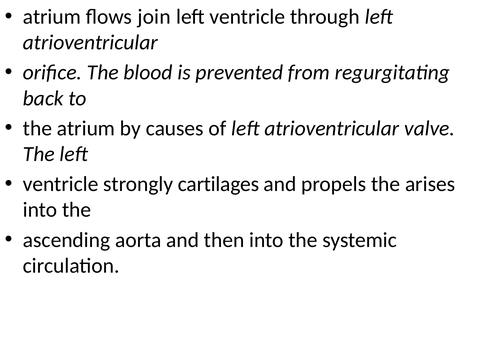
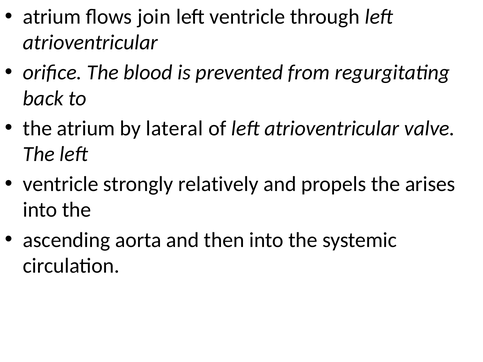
causes: causes -> lateral
cartilages: cartilages -> relatively
